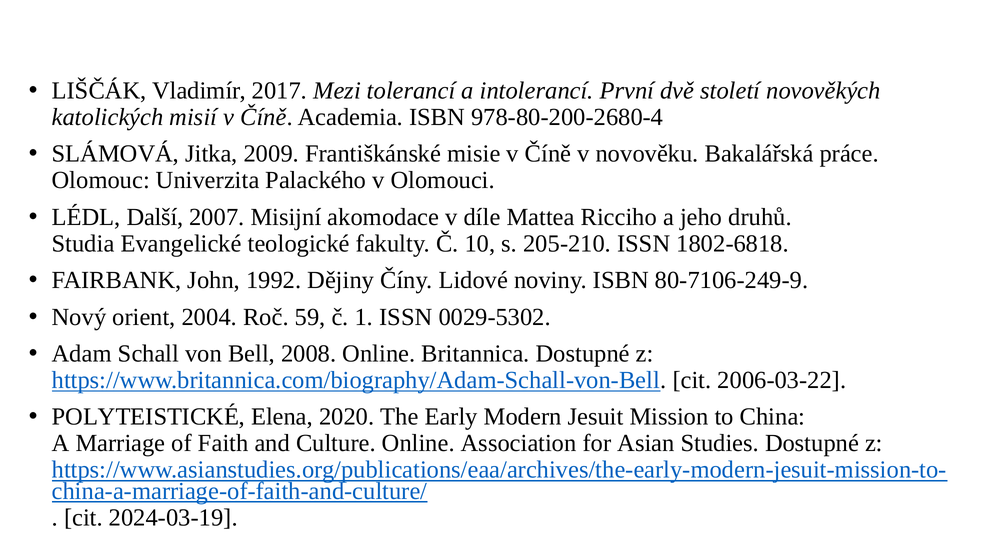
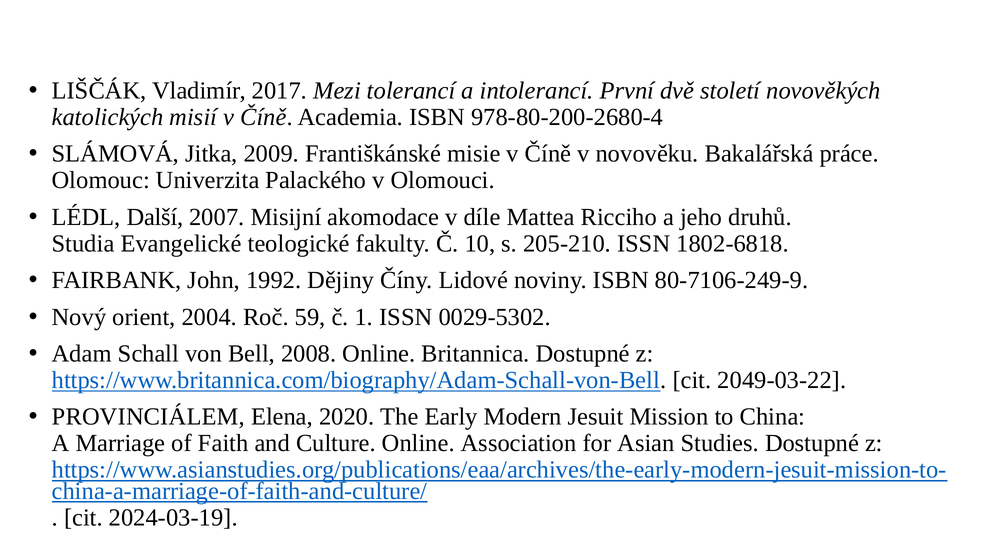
2006-03-22: 2006-03-22 -> 2049-03-22
POLYTEISTICKÉ: POLYTEISTICKÉ -> PROVINCIÁLEM
